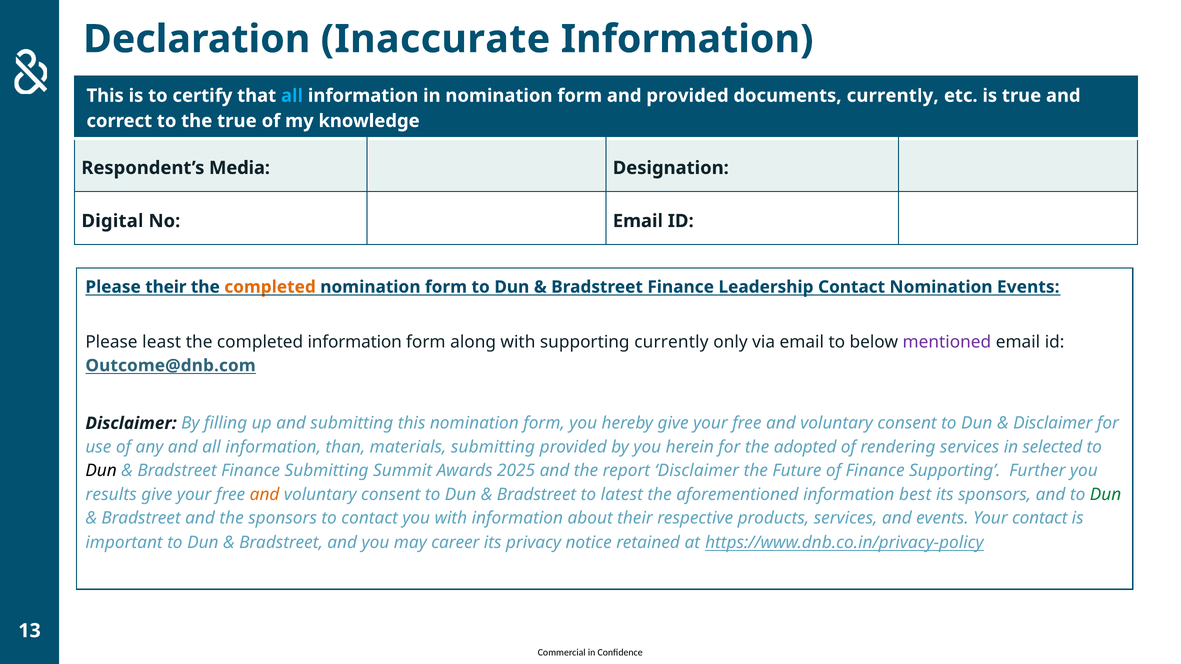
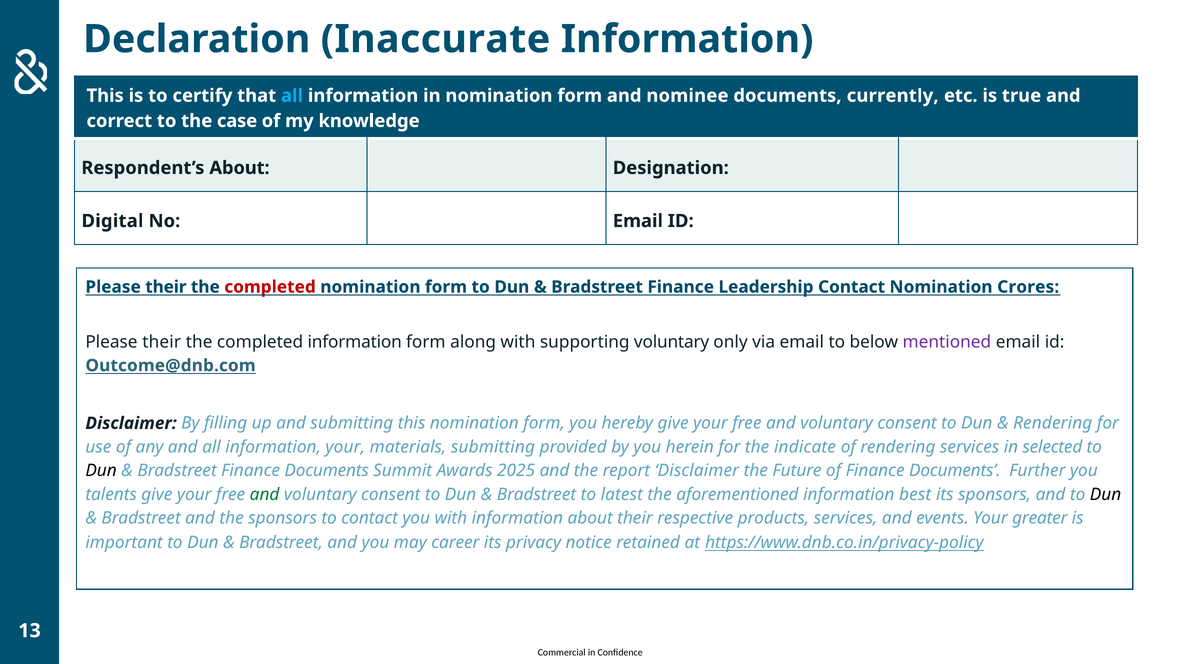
and provided: provided -> nominee
the true: true -> case
Respondent’s Media: Media -> About
completed at (270, 287) colour: orange -> red
Nomination Events: Events -> Crores
least at (162, 342): least -> their
supporting currently: currently -> voluntary
Disclaimer at (1053, 423): Disclaimer -> Rendering
information than: than -> your
adopted: adopted -> indicate
Bradstreet Finance Submitting: Submitting -> Documents
of Finance Supporting: Supporting -> Documents
results: results -> talents
and at (265, 495) colour: orange -> green
Dun at (1106, 495) colour: green -> black
Your contact: contact -> greater
